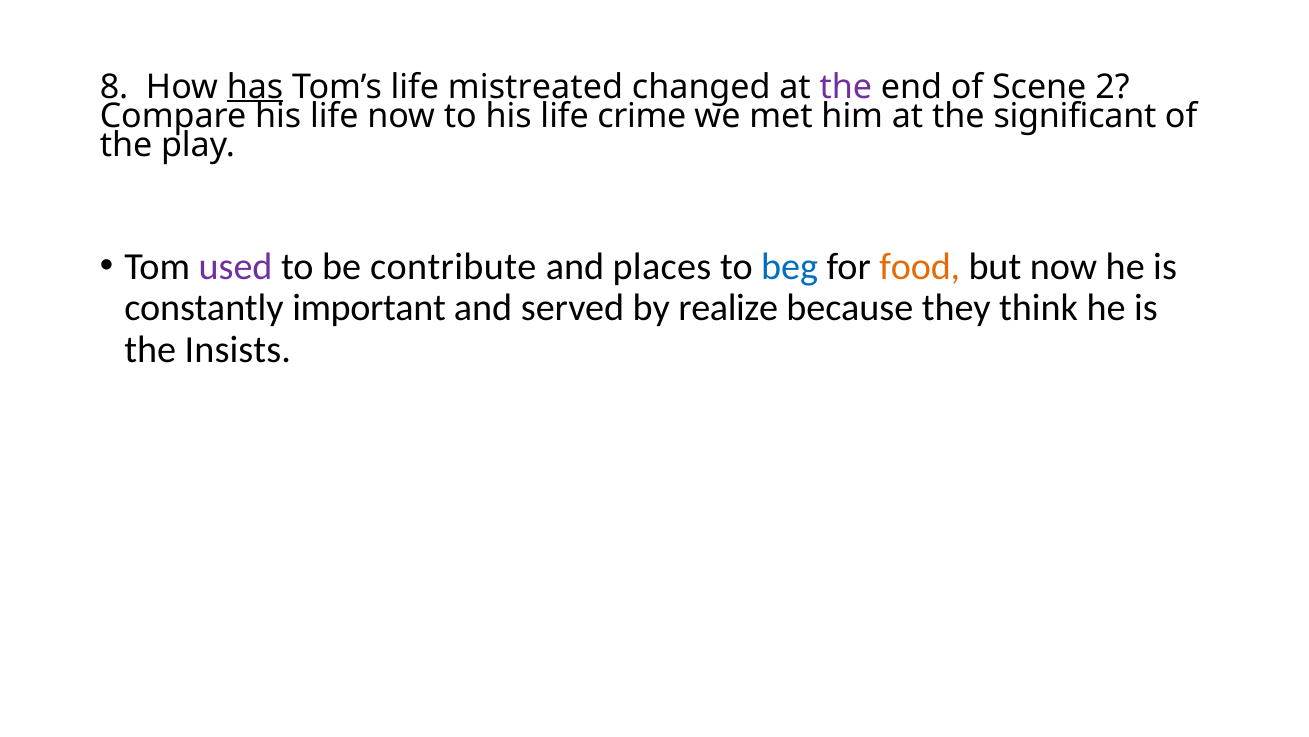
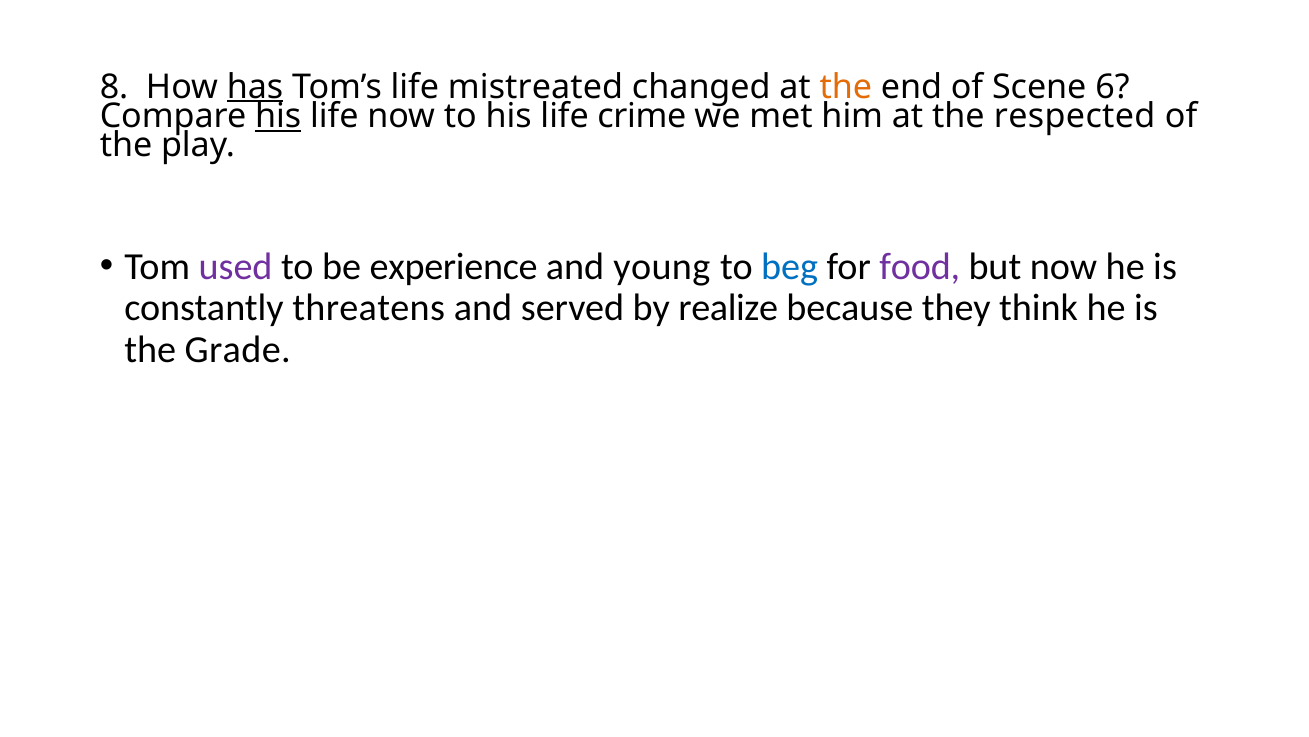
the at (846, 87) colour: purple -> orange
2: 2 -> 6
his at (278, 116) underline: none -> present
significant: significant -> respected
contribute: contribute -> experience
places: places -> young
food colour: orange -> purple
important: important -> threatens
Insists: Insists -> Grade
